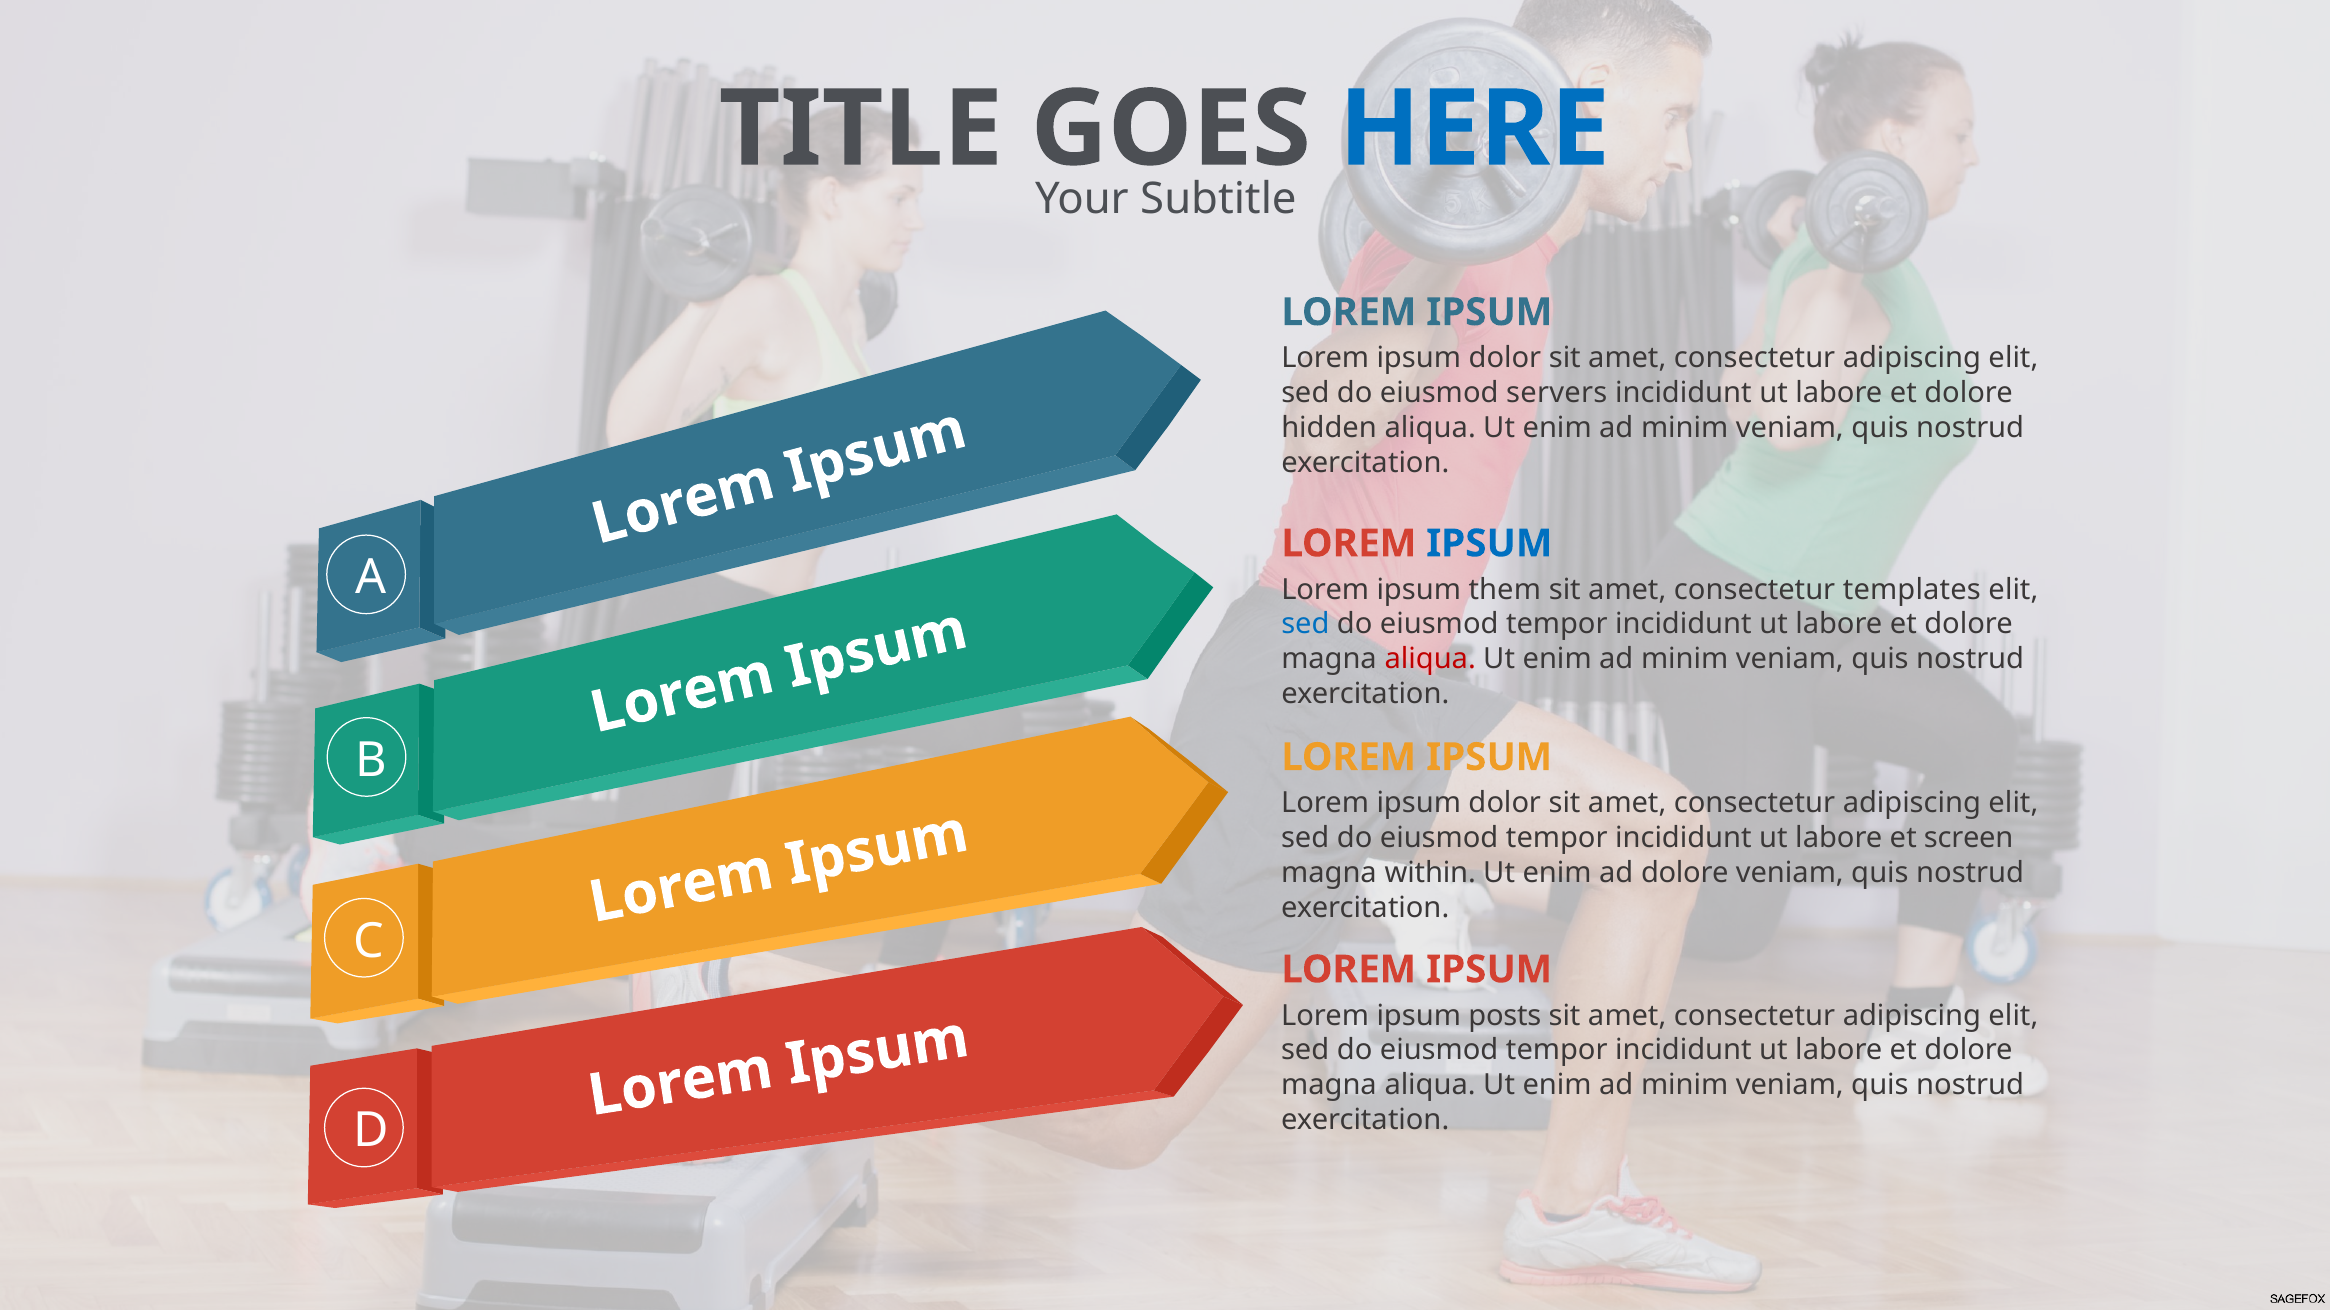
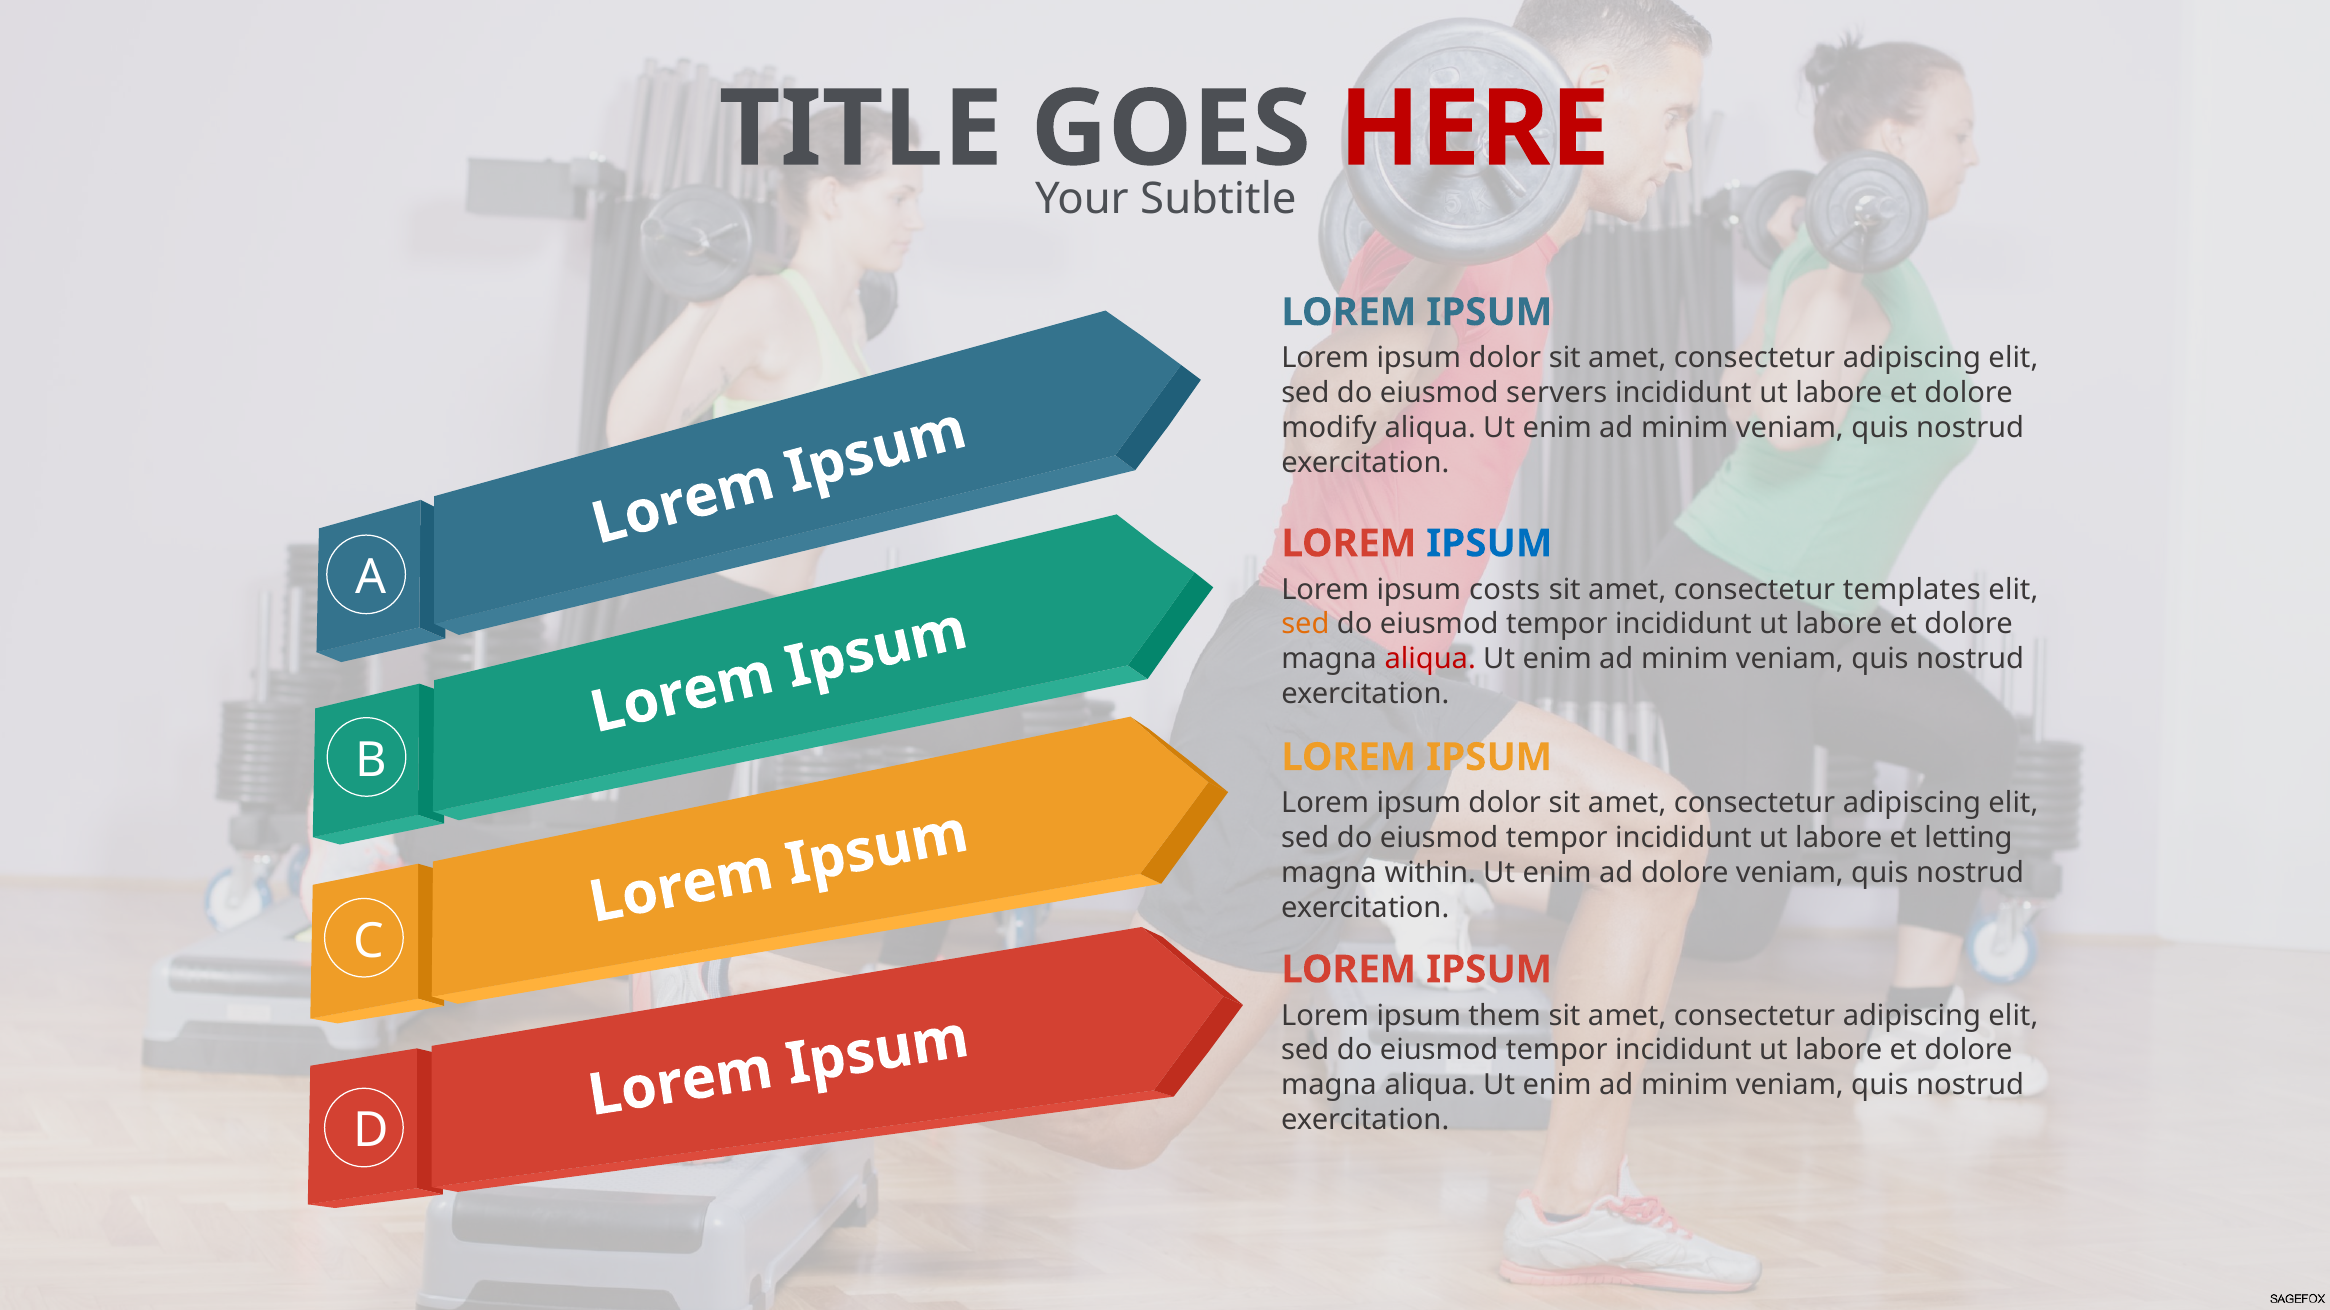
HERE colour: blue -> red
hidden: hidden -> modify
them: them -> costs
sed at (1305, 625) colour: blue -> orange
screen: screen -> letting
posts: posts -> them
